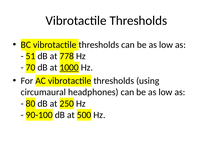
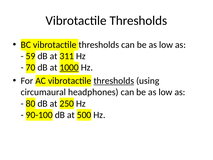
51: 51 -> 59
778: 778 -> 311
thresholds at (114, 81) underline: none -> present
